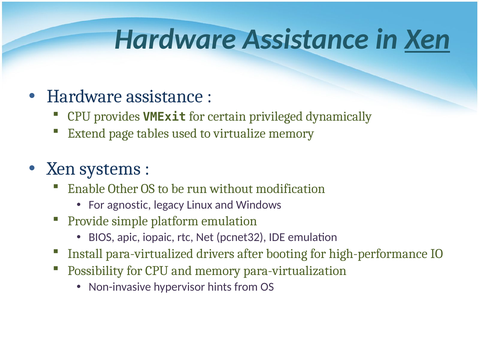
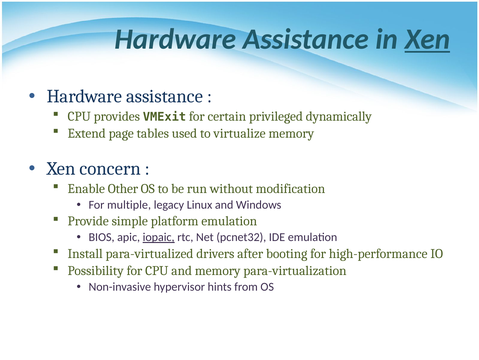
systems: systems -> concern
agnostic: agnostic -> multiple
iopaic underline: none -> present
